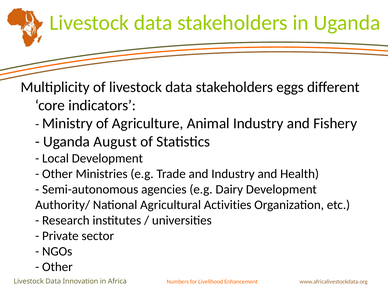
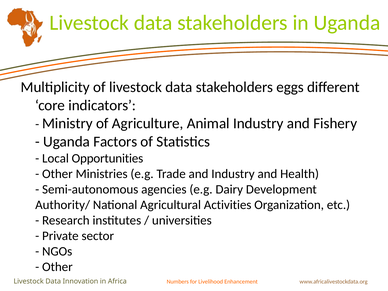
August: August -> Factors
Local Development: Development -> Opportunities
